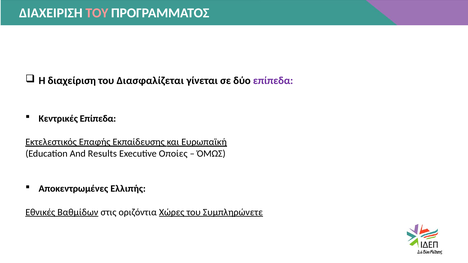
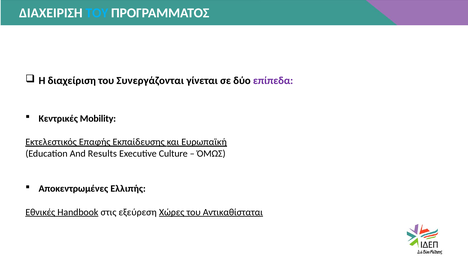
ΤΟΥ at (97, 13) colour: pink -> light blue
Διασφαλίζεται: Διασφαλίζεται -> Συνεργάζονται
Κεντρικές Επίπεδα: Επίπεδα -> Mobility
Οποίες: Οποίες -> Culture
Βαθμίδων: Βαθμίδων -> Handbook
οριζόντια: οριζόντια -> εξεύρεση
Συμπληρώνετε: Συμπληρώνετε -> Αντικαθίσταται
